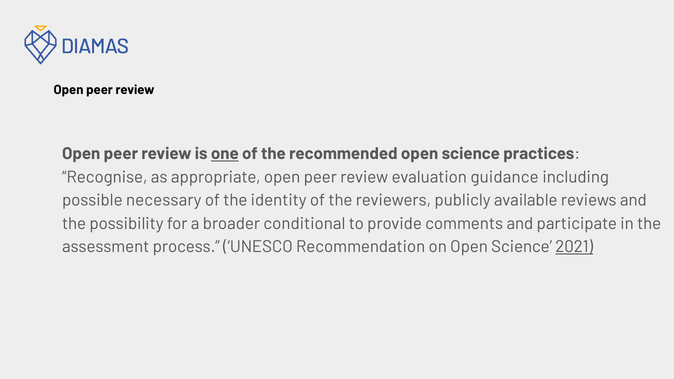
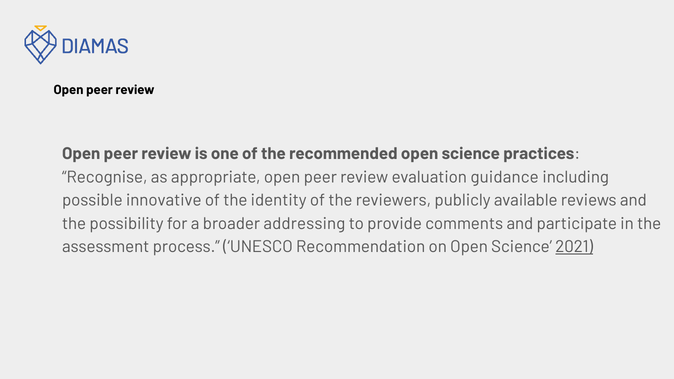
one underline: present -> none
necessary: necessary -> innovative
conditional: conditional -> addressing
